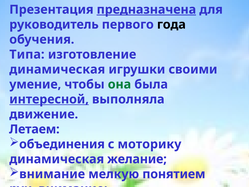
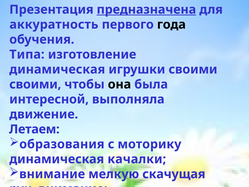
руководитель at (54, 24): руководитель -> аккуратность
умение at (35, 84): умение -> своими
она colour: green -> black
интересной underline: present -> none
объединения: объединения -> образования
динамическая желание: желание -> качалки
понятием: понятием -> скачущая
